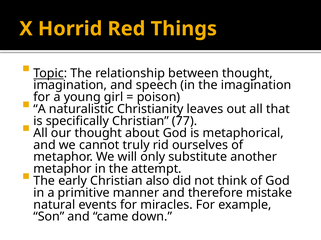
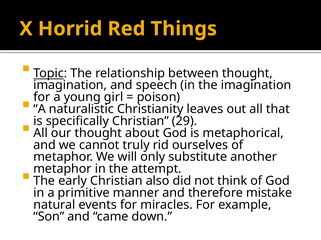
77: 77 -> 29
